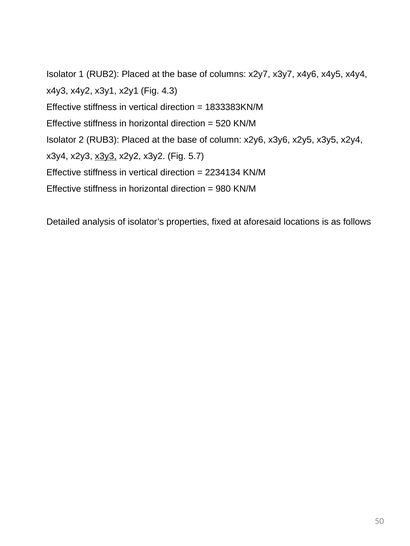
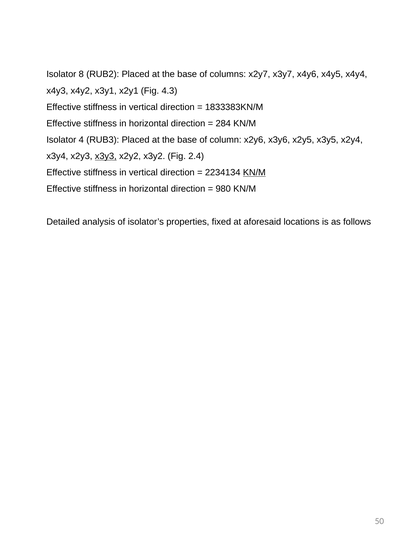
1: 1 -> 8
520: 520 -> 284
2: 2 -> 4
5.7: 5.7 -> 2.4
KN/M at (254, 173) underline: none -> present
